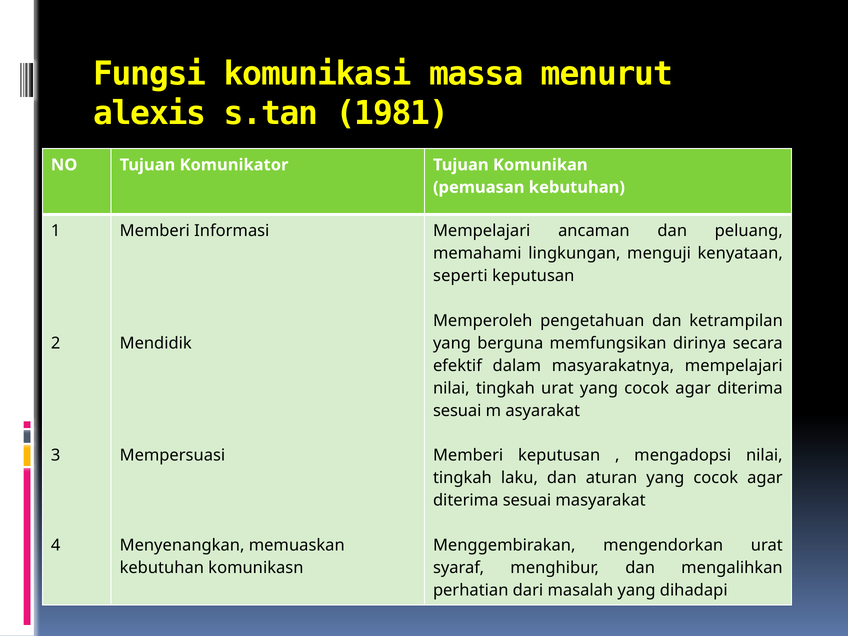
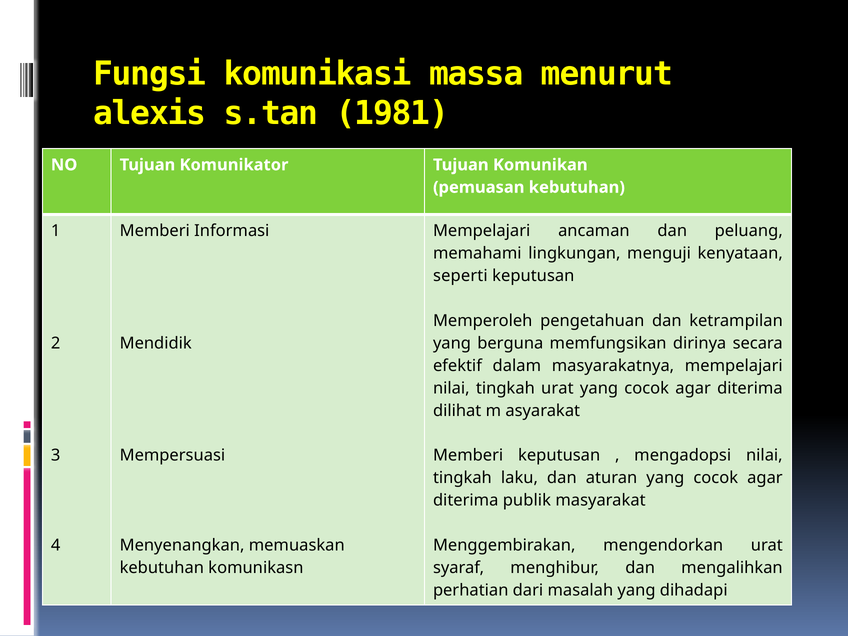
sesuai at (457, 411): sesuai -> dilihat
sesuai at (527, 500): sesuai -> publik
